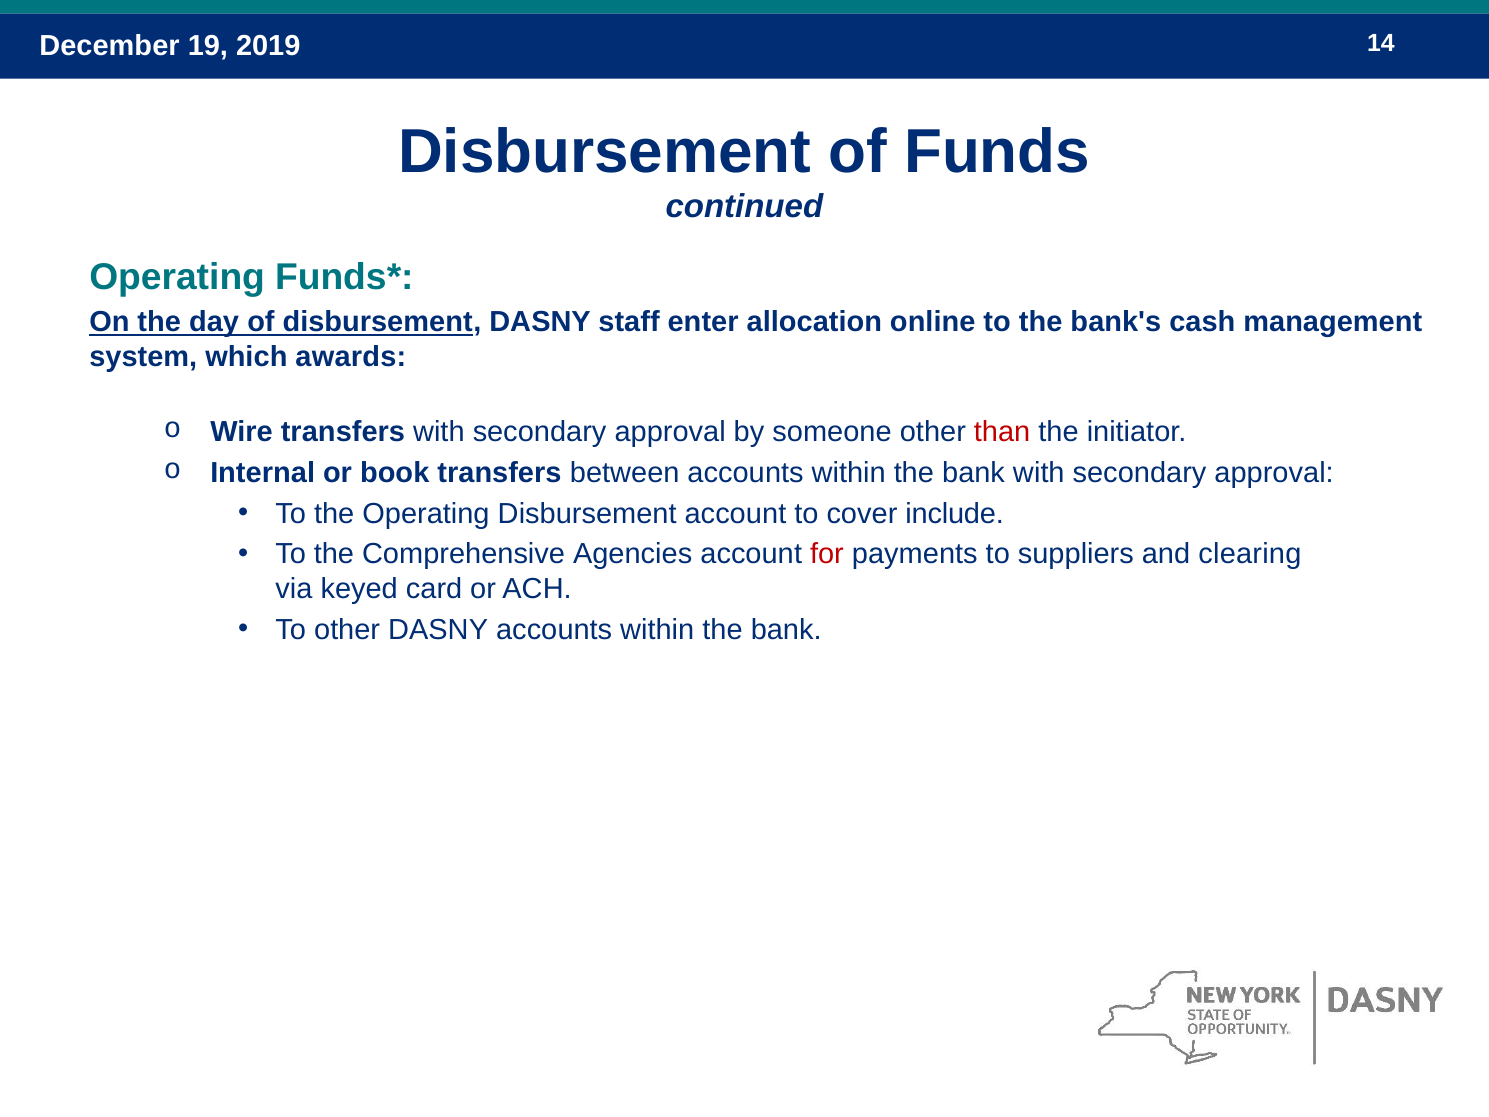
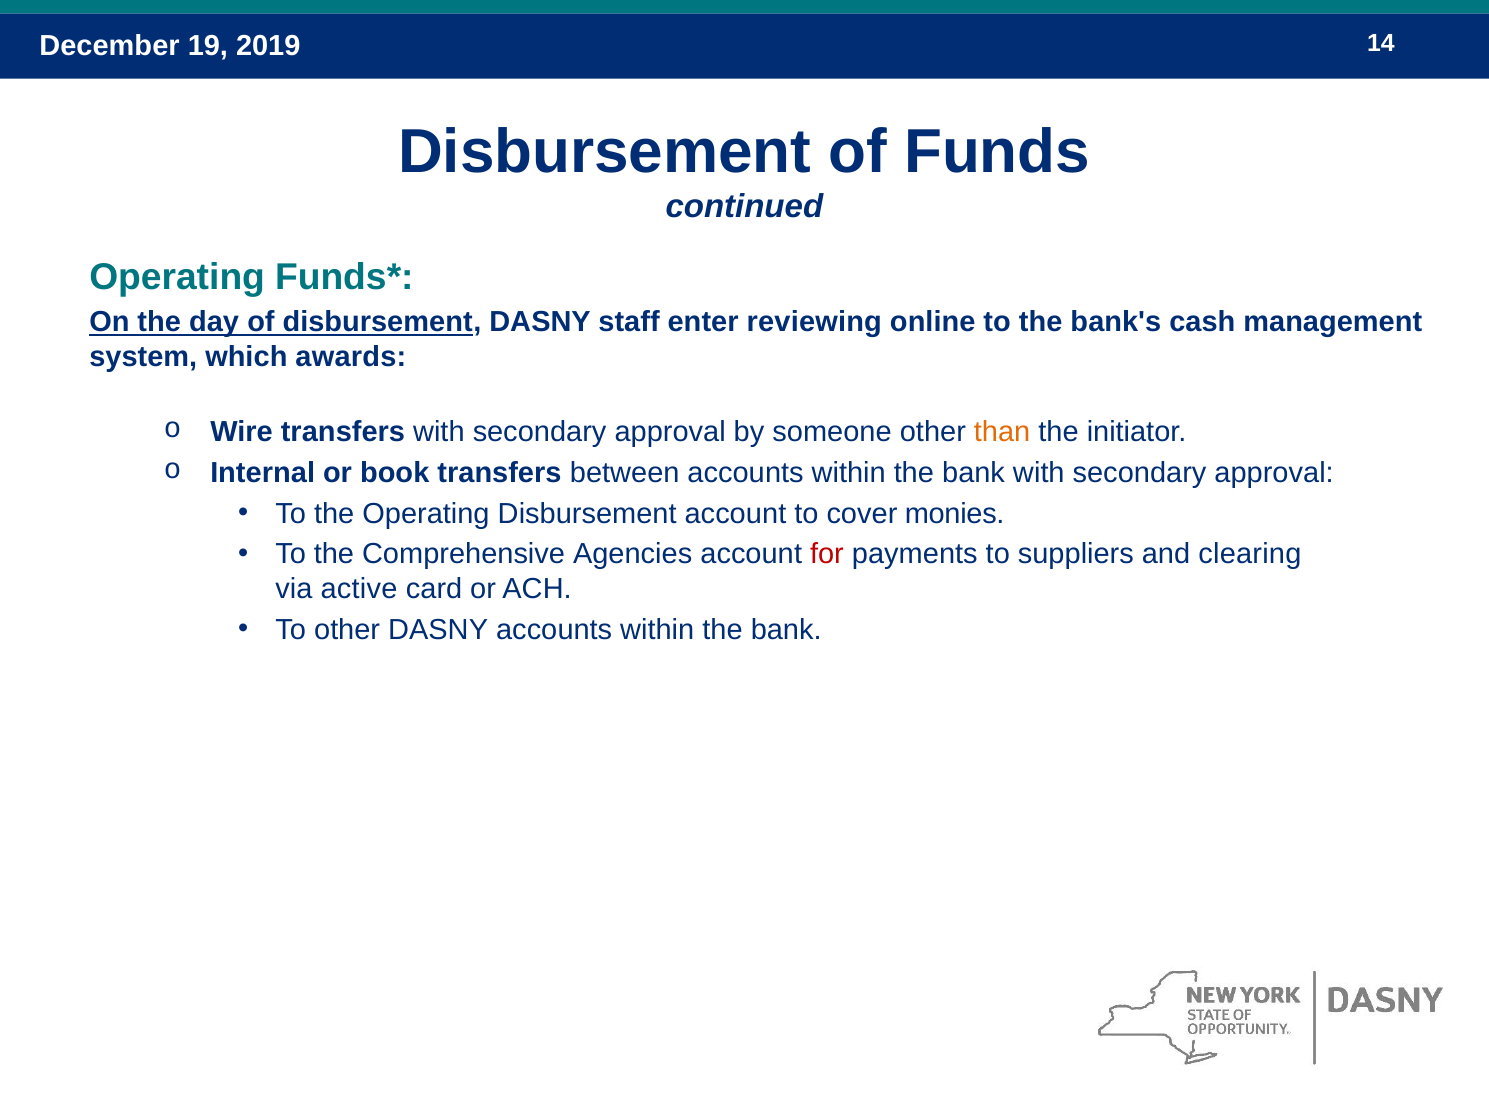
allocation: allocation -> reviewing
than colour: red -> orange
include: include -> monies
keyed: keyed -> active
